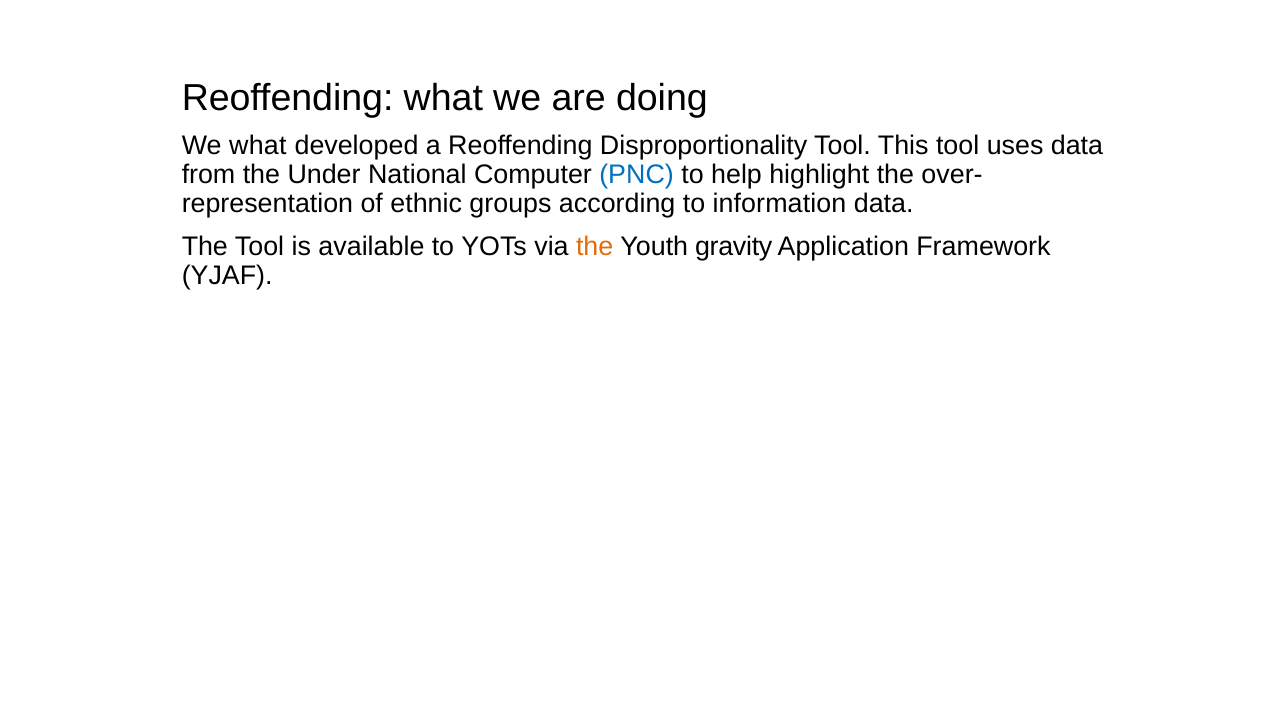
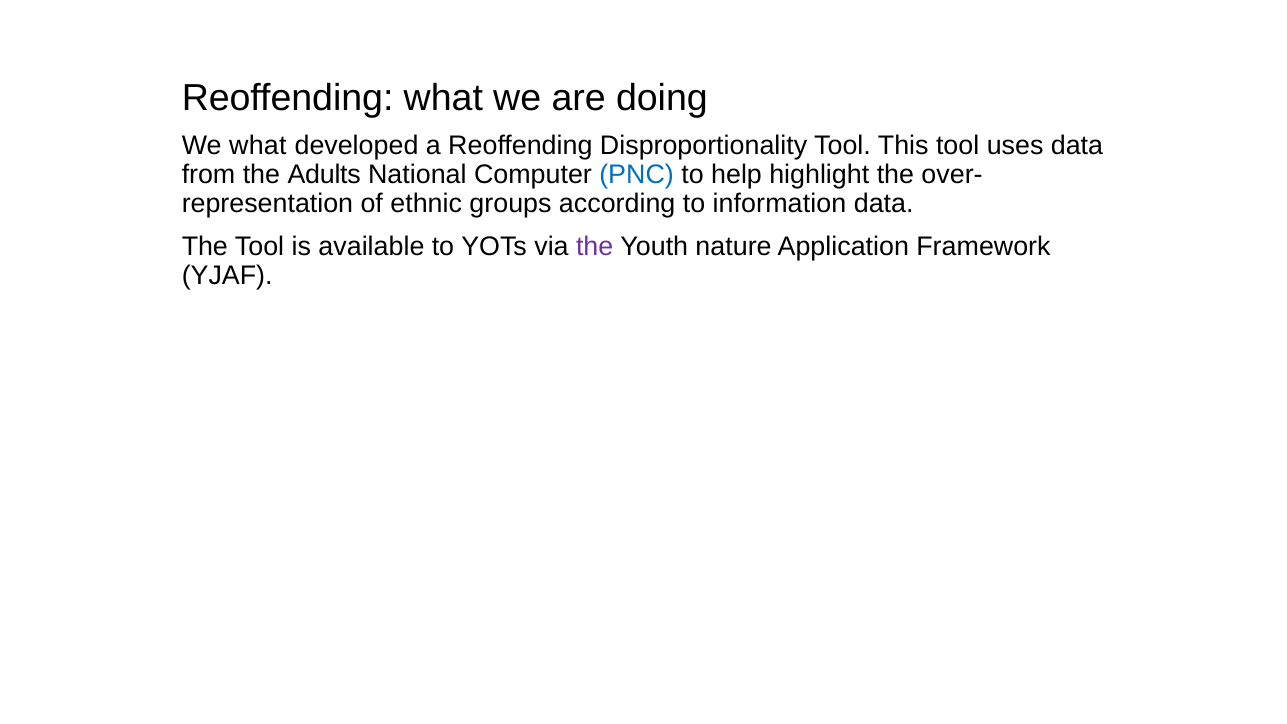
Under: Under -> Adults
the at (595, 246) colour: orange -> purple
gravity: gravity -> nature
